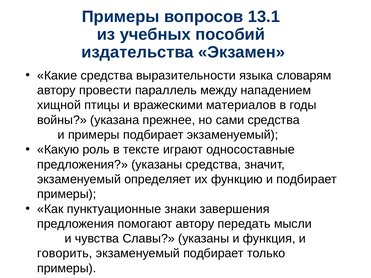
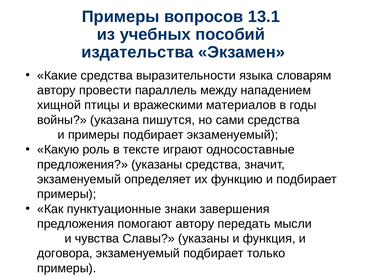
прежнее: прежнее -> пишутся
говорить: говорить -> договора
